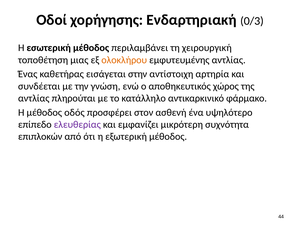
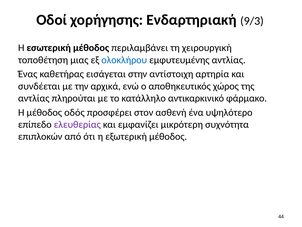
0/3: 0/3 -> 9/3
ολοκλήρου colour: orange -> blue
γνώση: γνώση -> αρχικά
